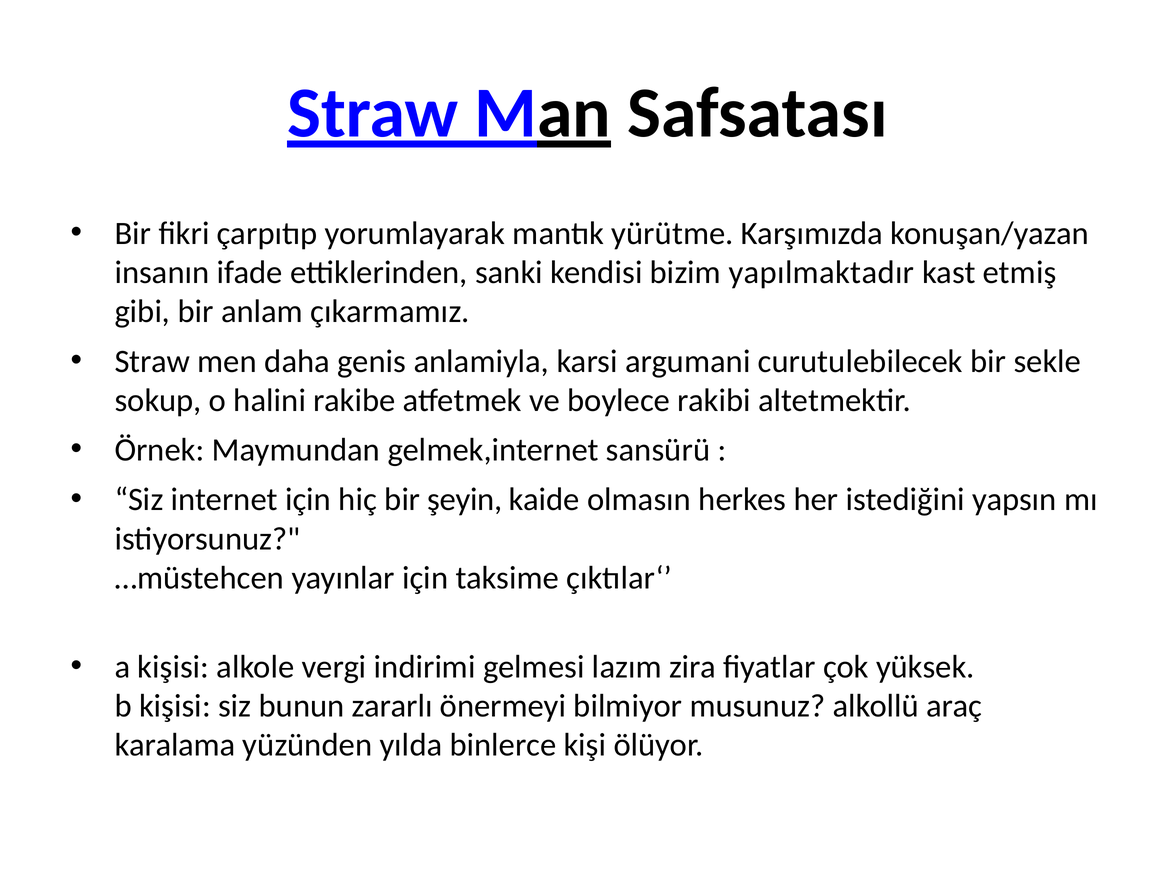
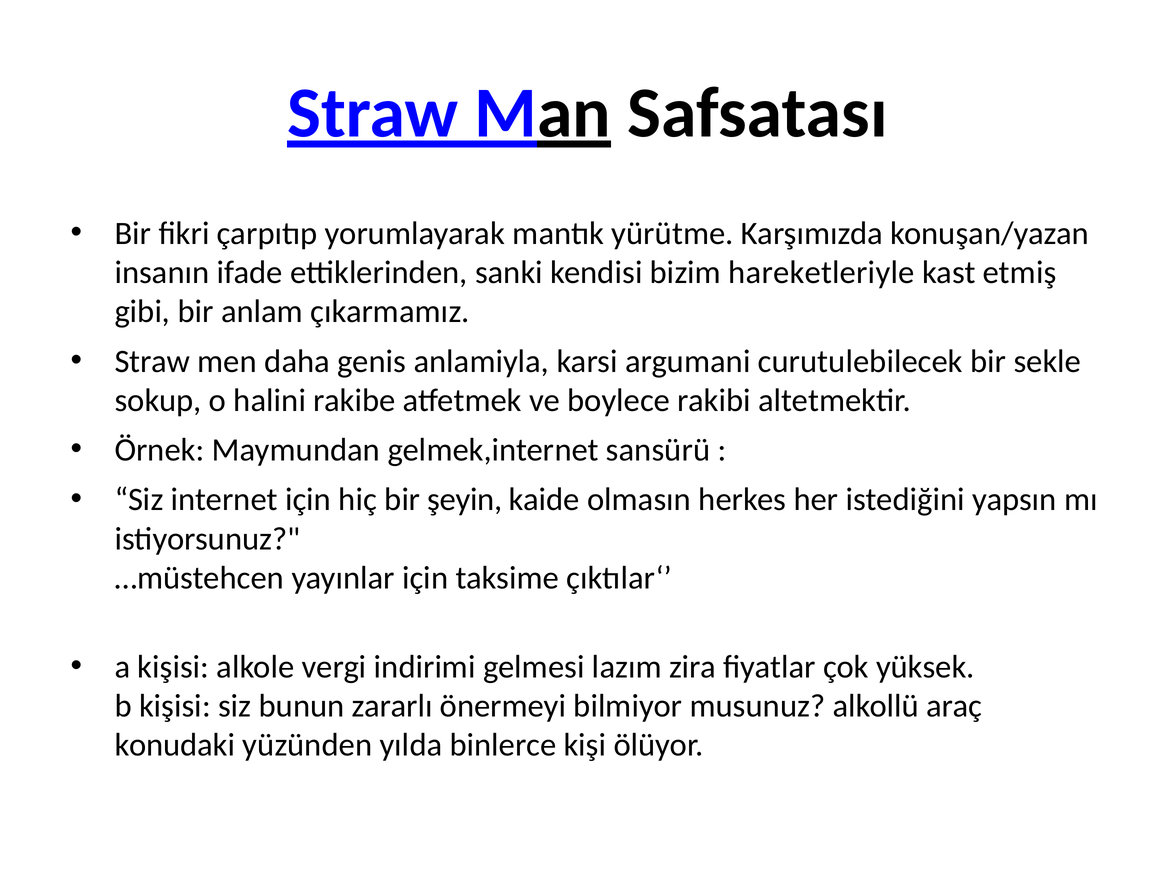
yapılmaktadır: yapılmaktadır -> hareketleriyle
karalama: karalama -> konudaki
